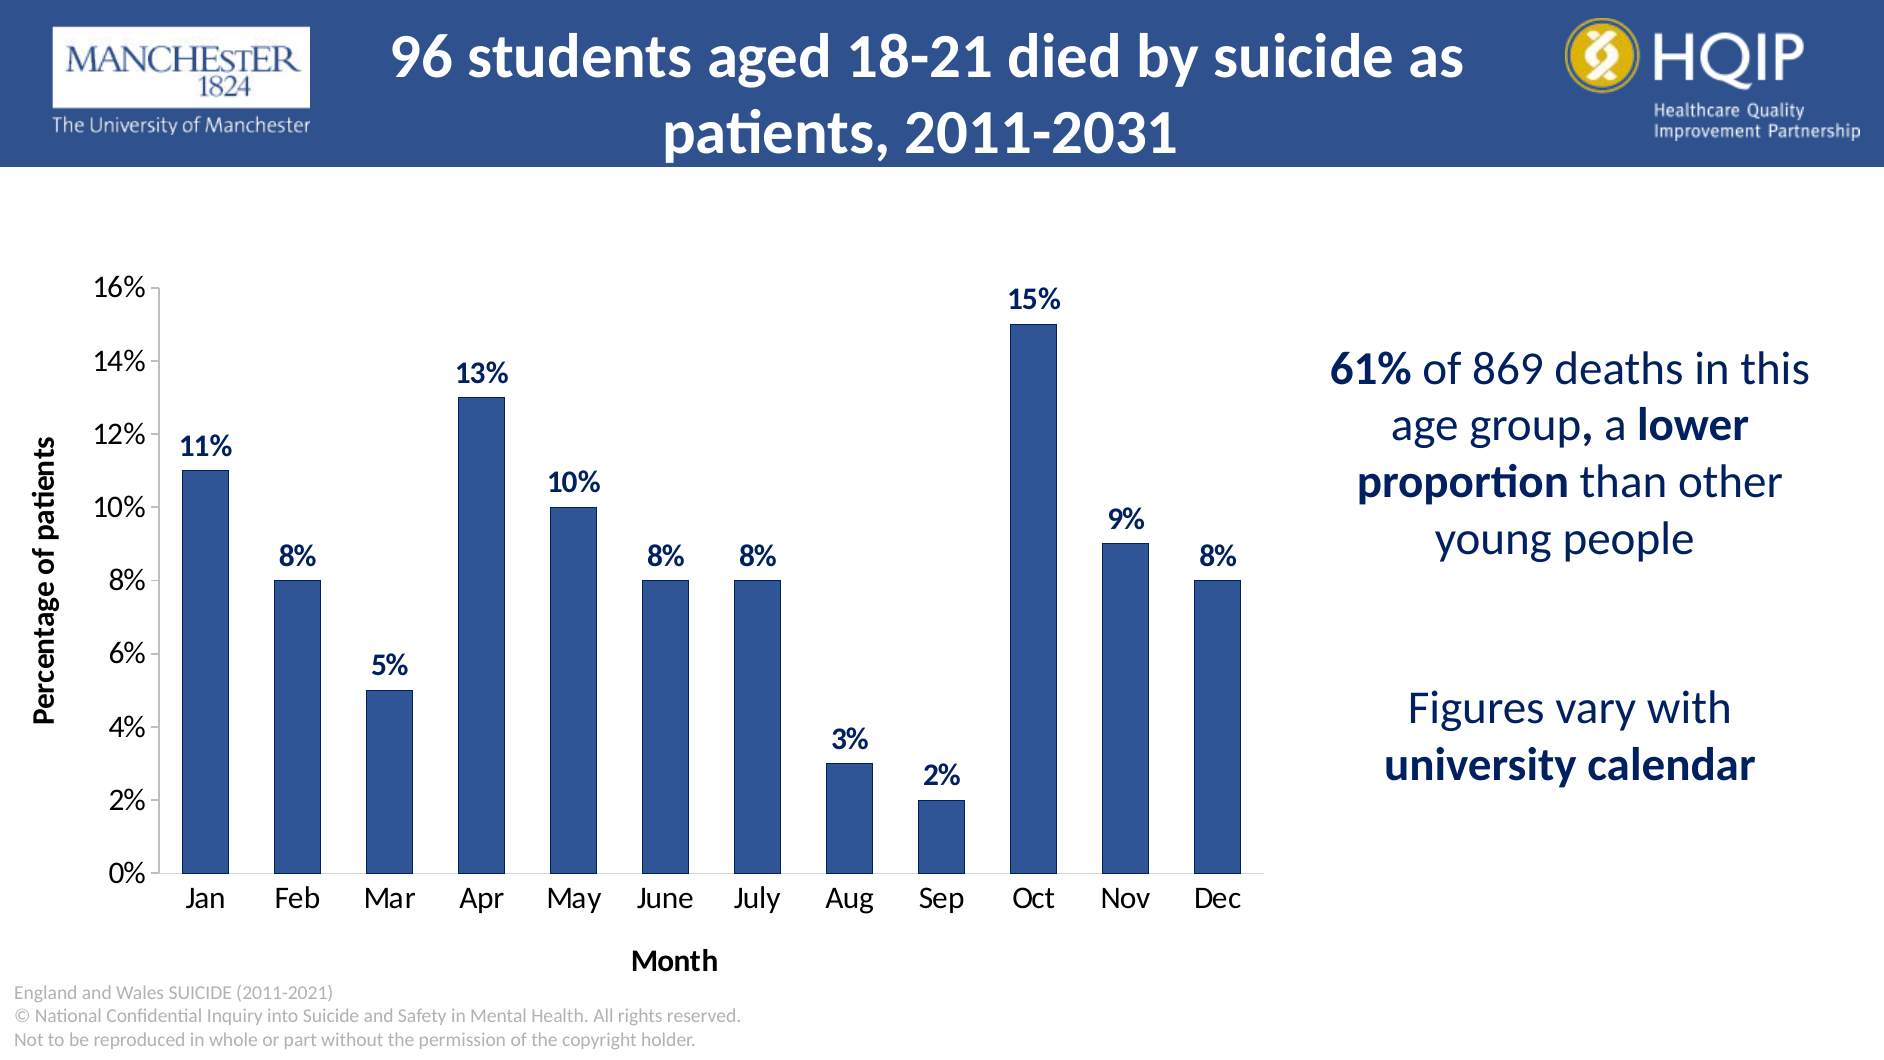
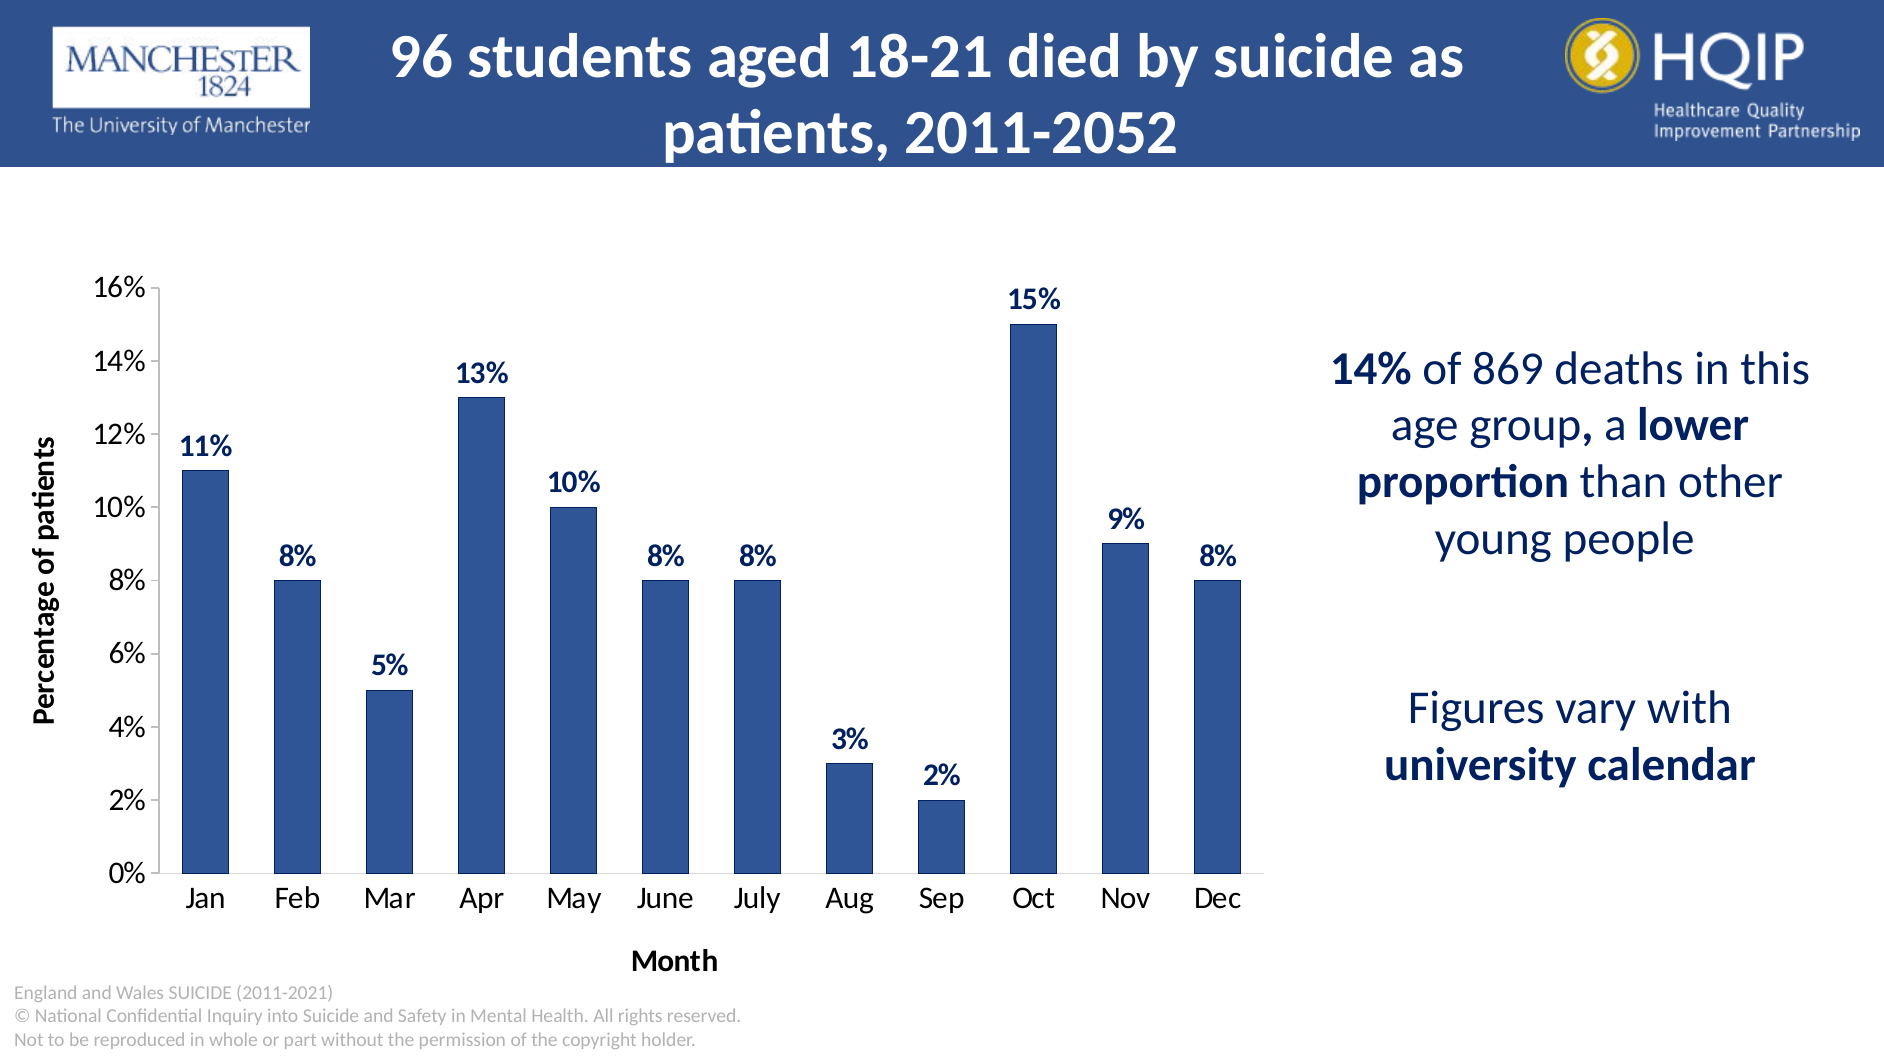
2011-2031: 2011-2031 -> 2011-2052
61% at (1371, 369): 61% -> 14%
